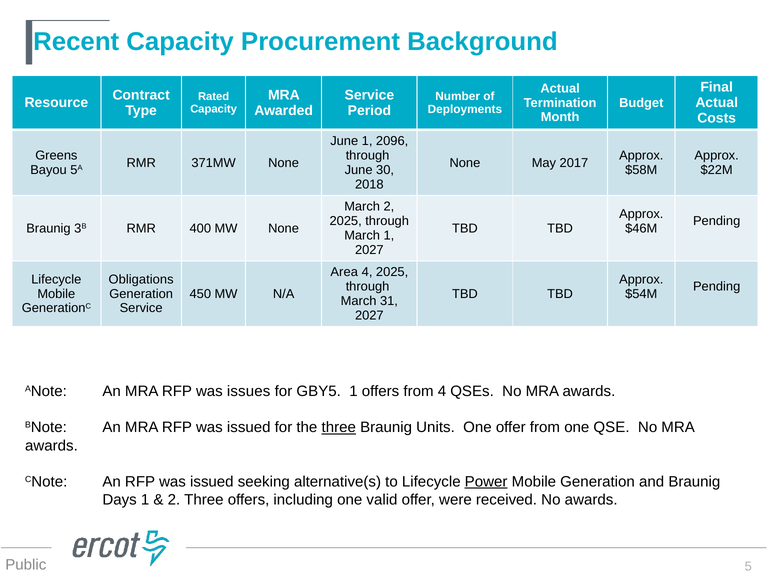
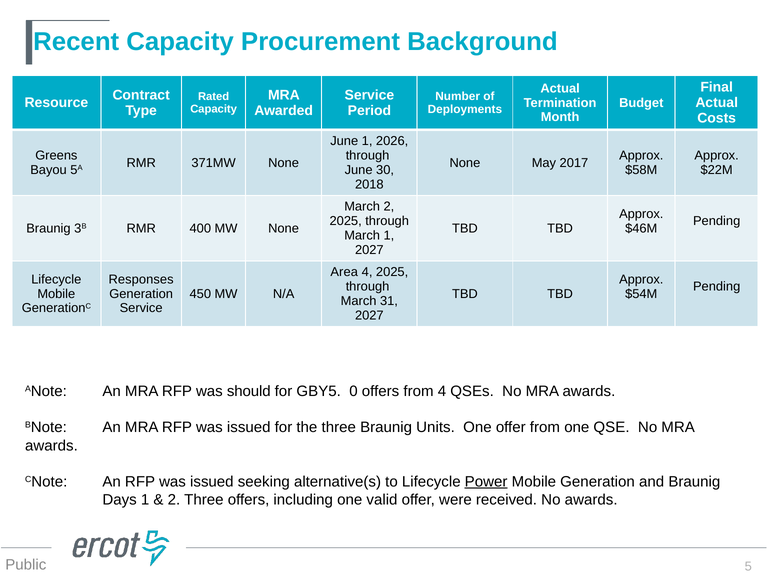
2096: 2096 -> 2026
Obligations: Obligations -> Responses
issues: issues -> should
GBY5 1: 1 -> 0
three at (339, 428) underline: present -> none
